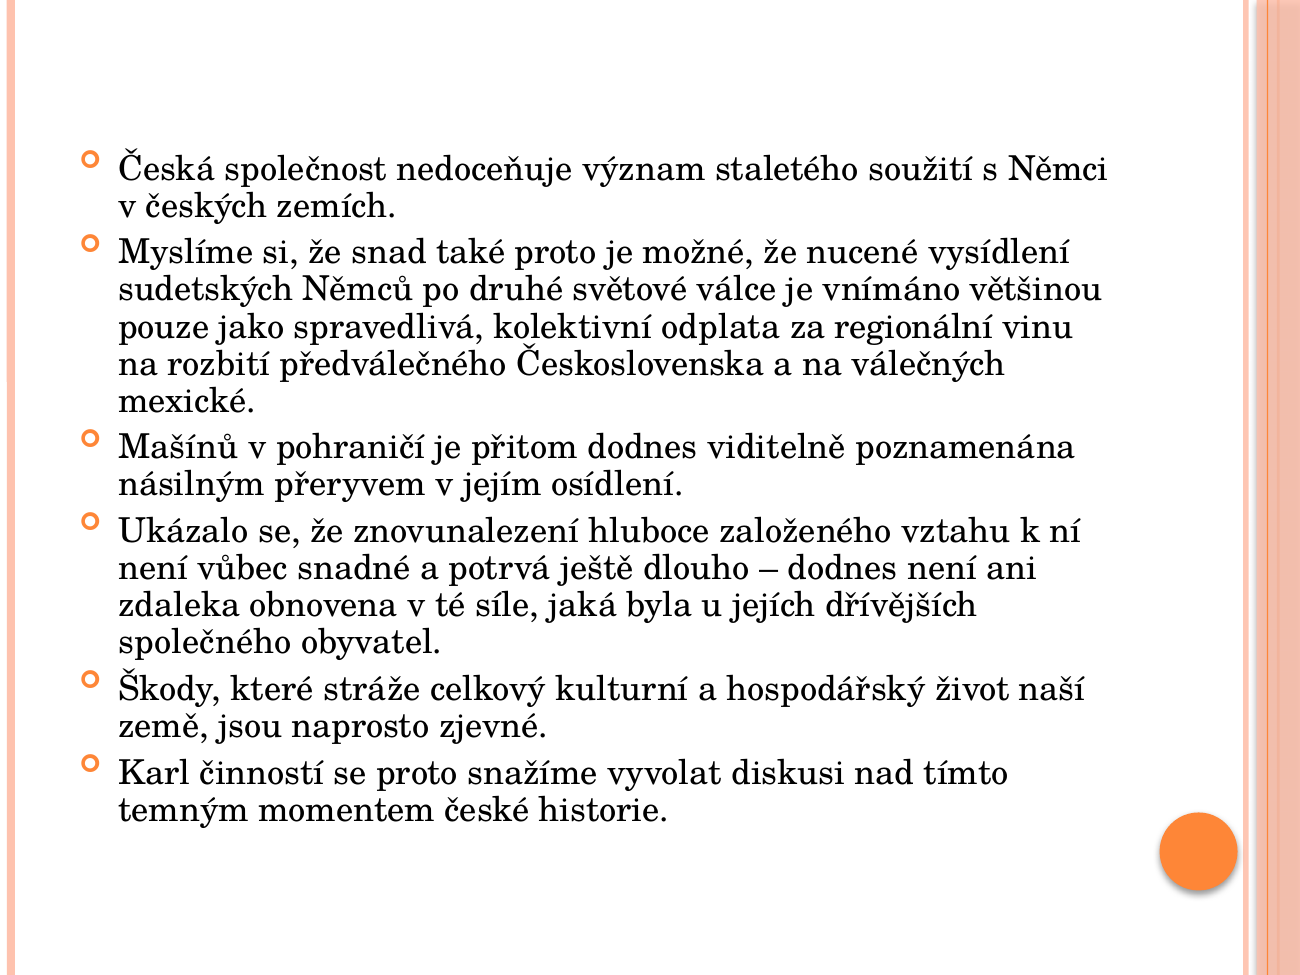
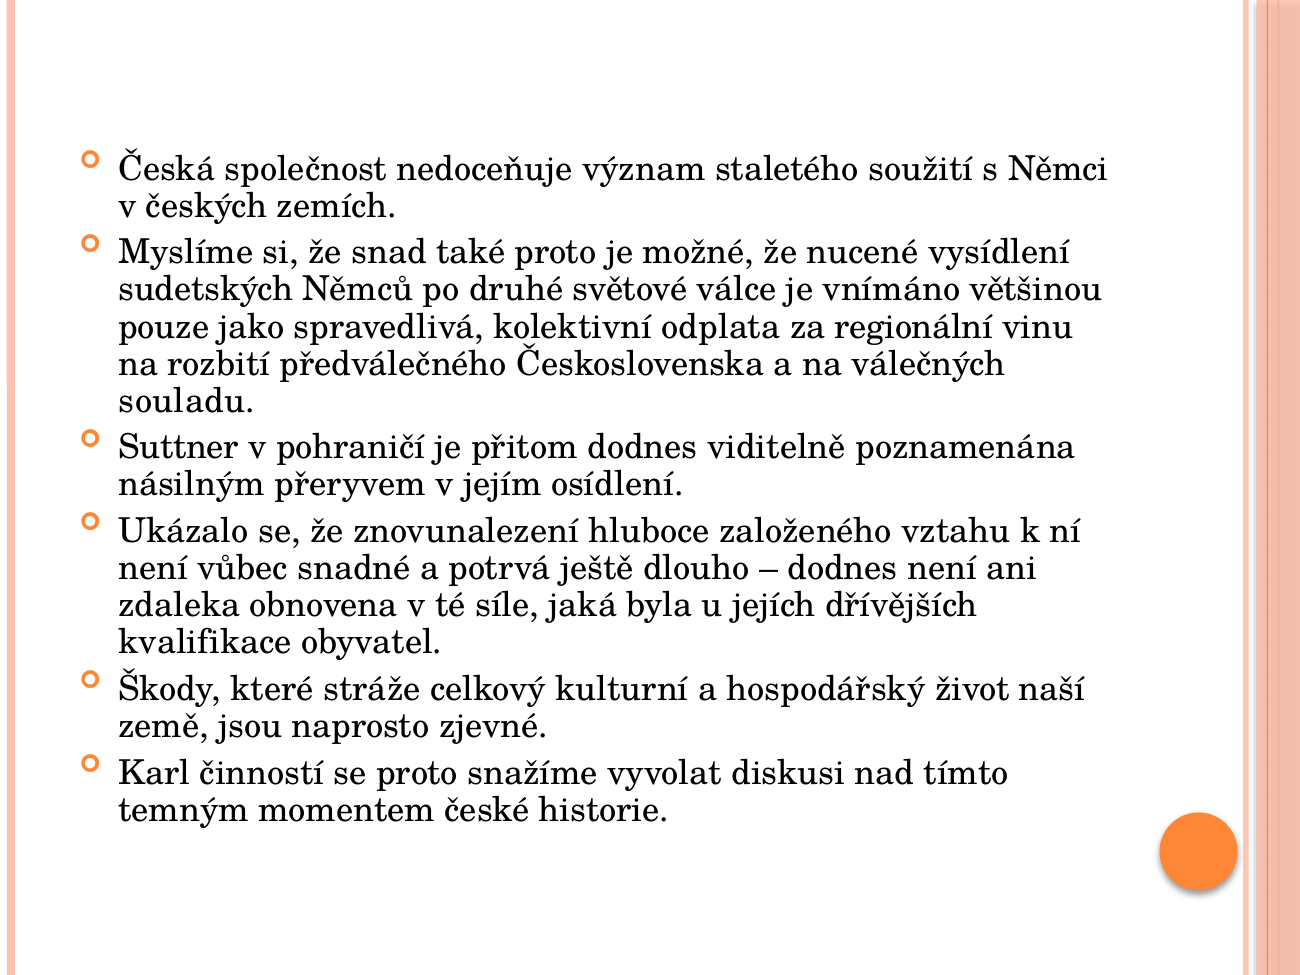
mexické: mexické -> souladu
Mašínů: Mašínů -> Suttner
společného: společného -> kvalifikace
